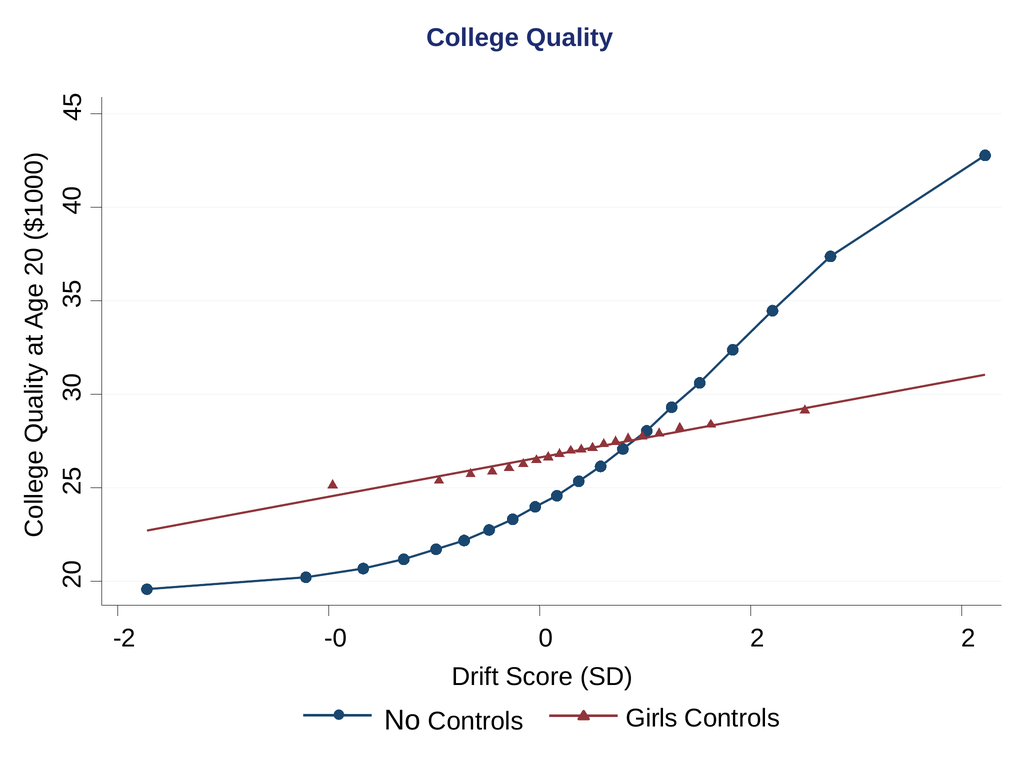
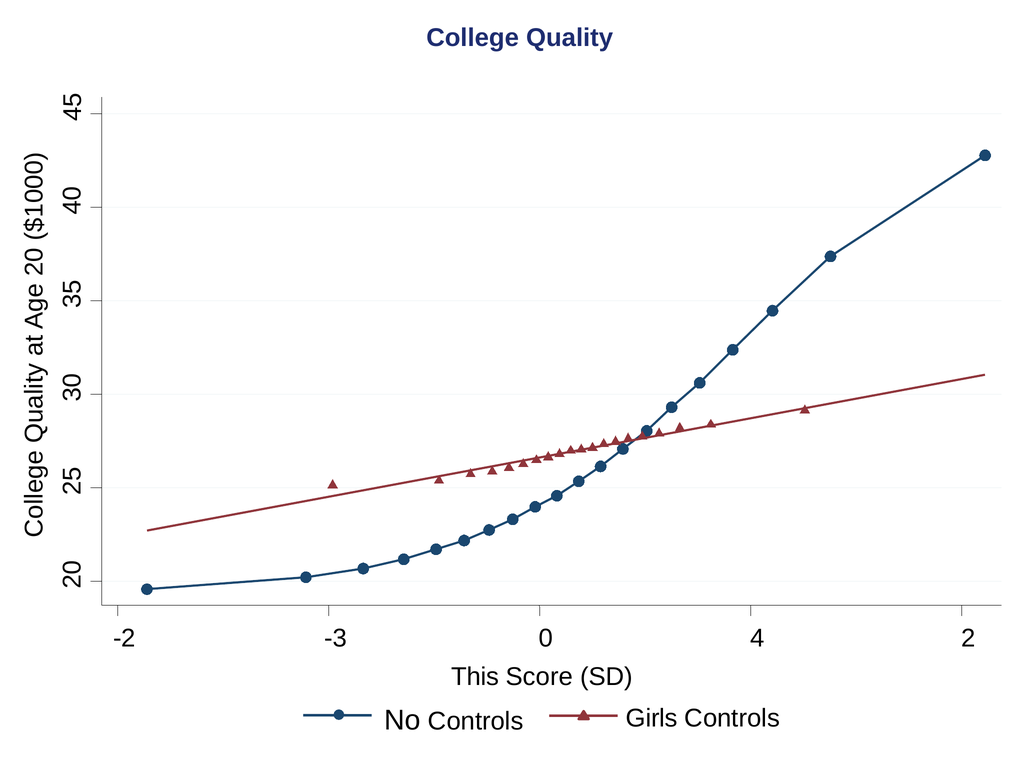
-0: -0 -> -3
2 at (757, 638): 2 -> 4
Drift: Drift -> This
